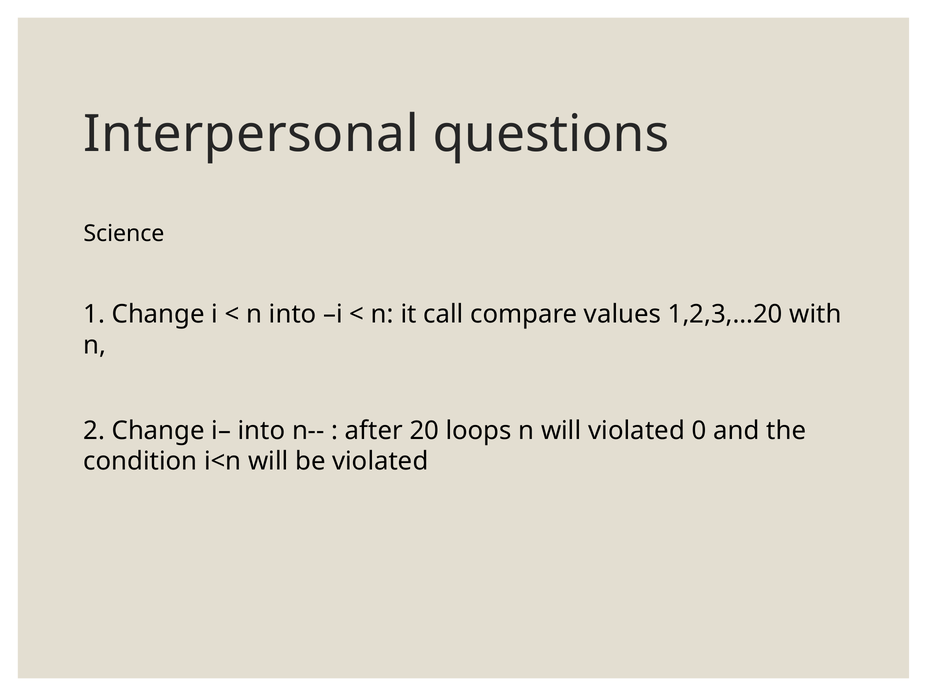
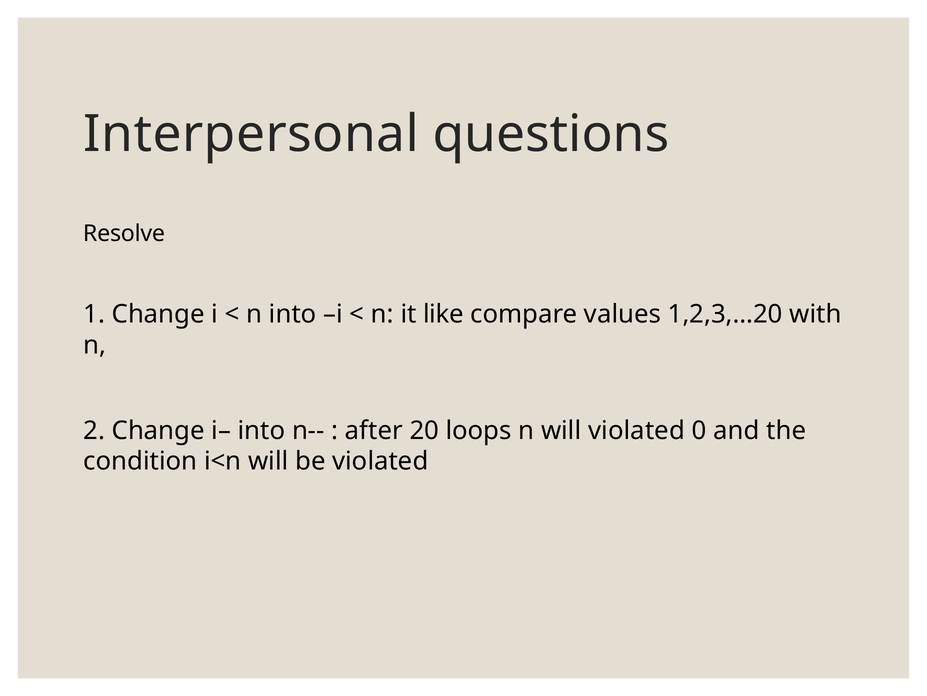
Science: Science -> Resolve
call: call -> like
